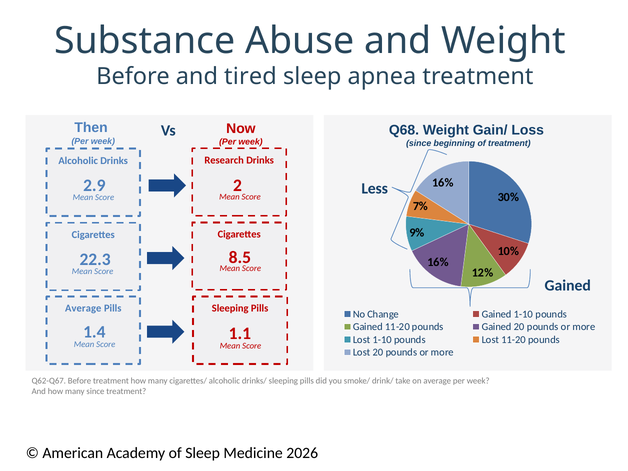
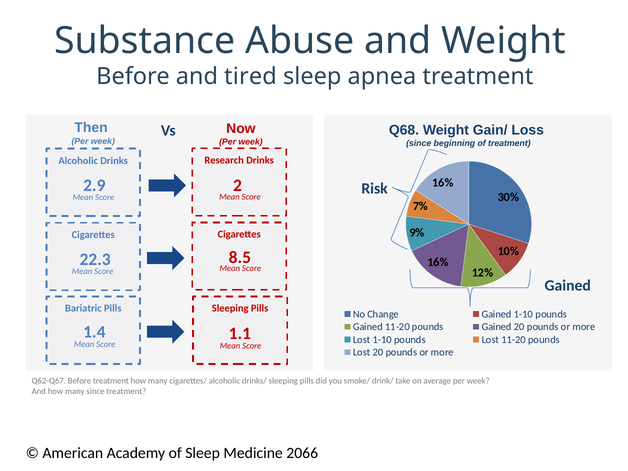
Less: Less -> Risk
Average at (83, 308): Average -> Bariatric
2026: 2026 -> 2066
